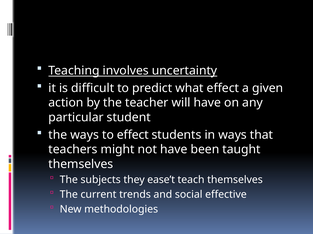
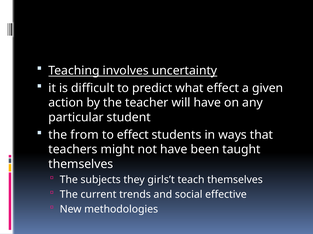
the ways: ways -> from
ease’t: ease’t -> girls’t
